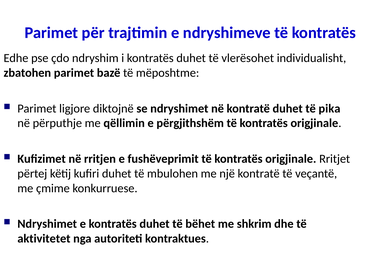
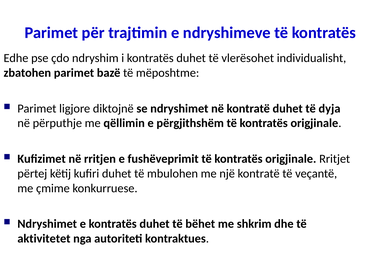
pika: pika -> dyja
